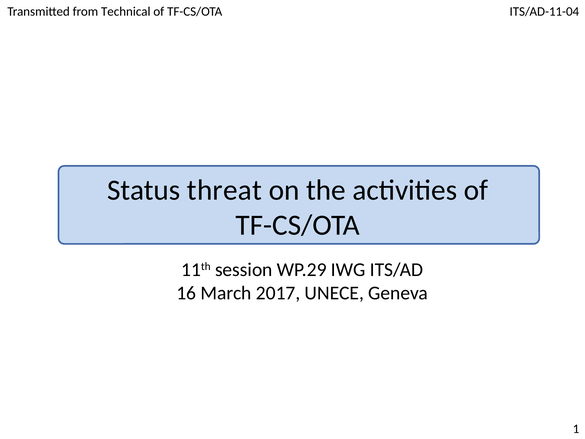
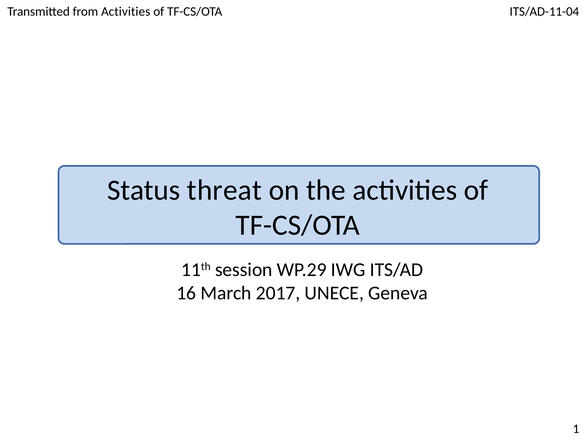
from Technical: Technical -> Activities
